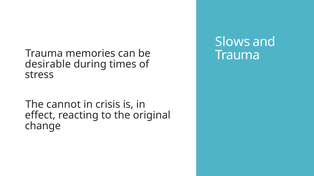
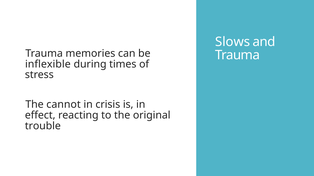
desirable: desirable -> inflexible
change: change -> trouble
